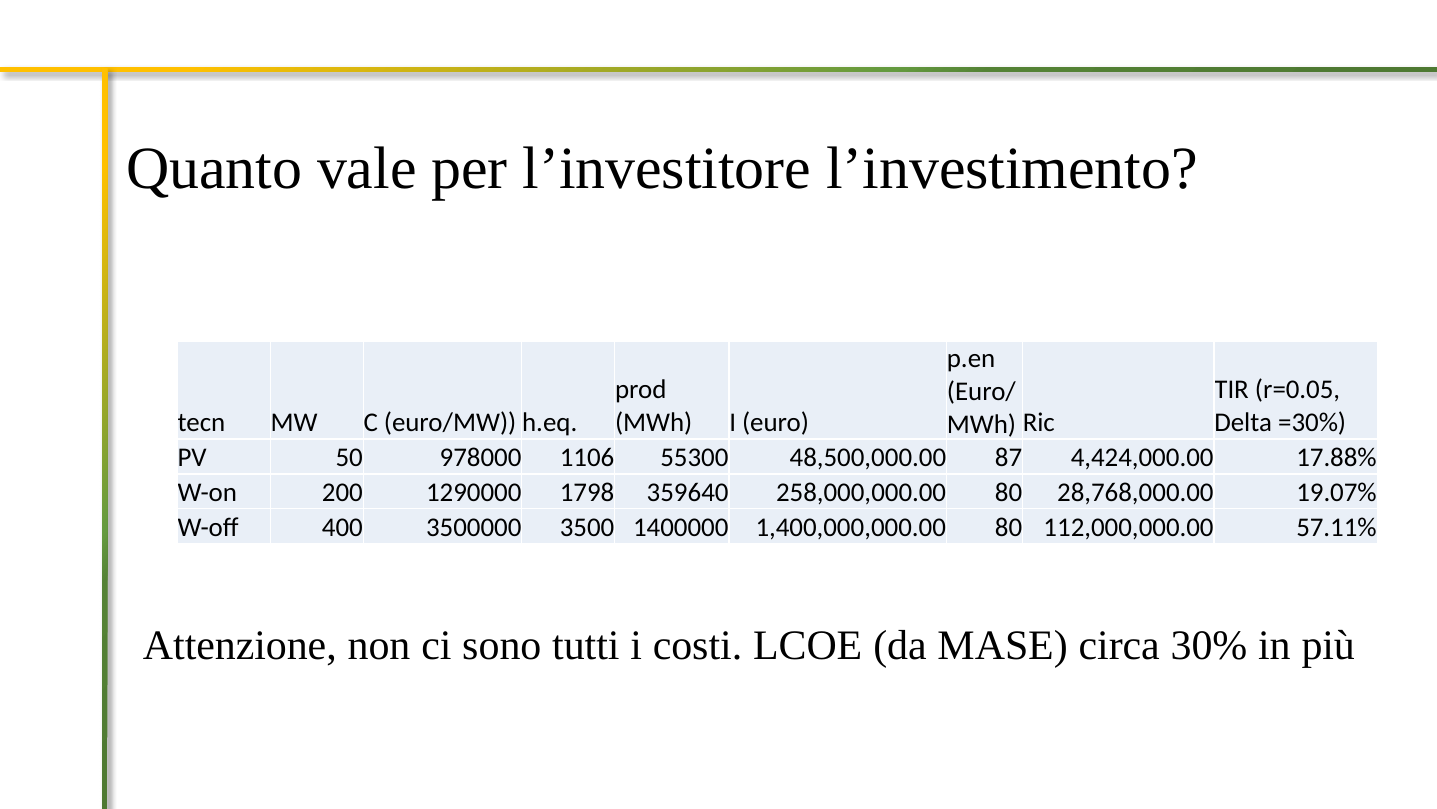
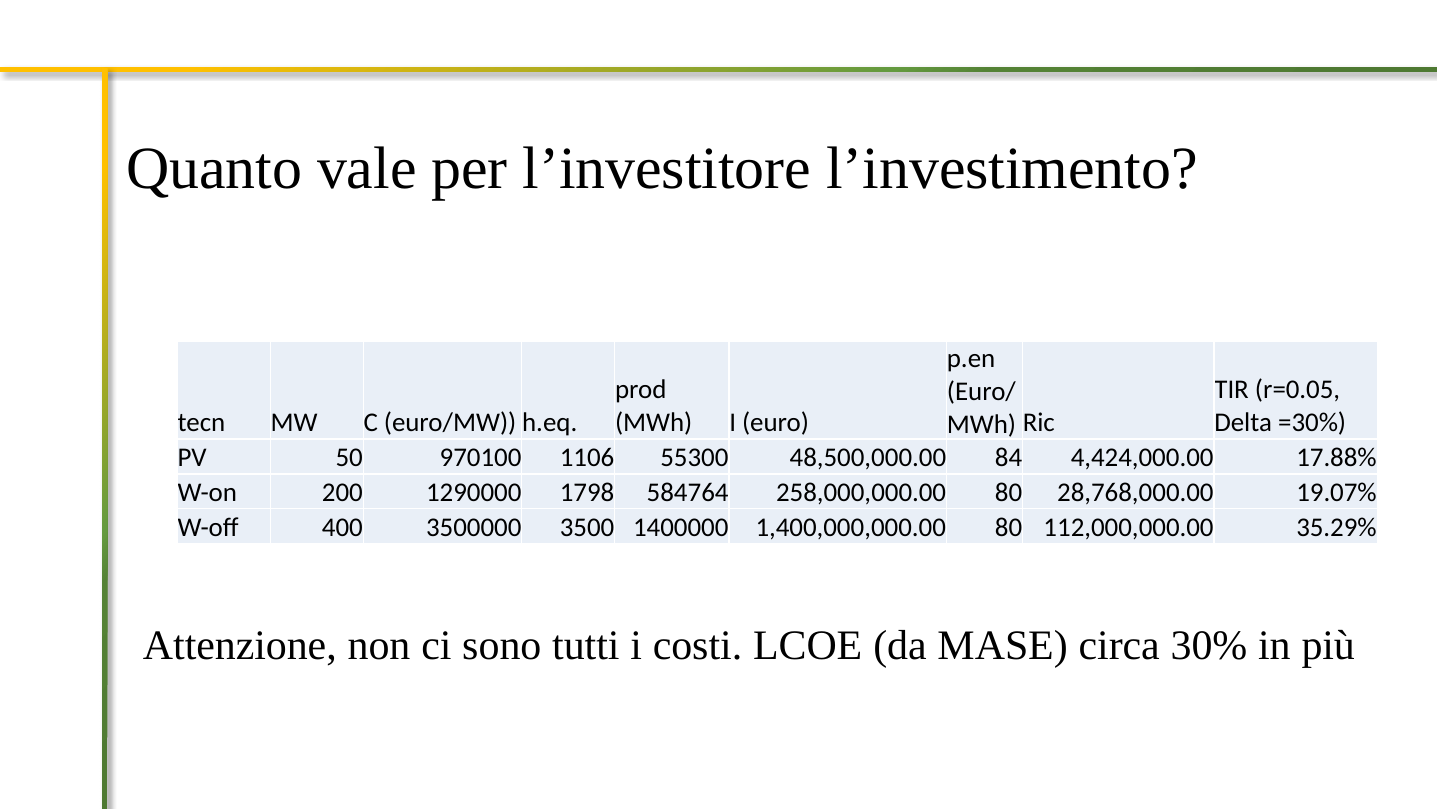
978000: 978000 -> 970100
87: 87 -> 84
359640: 359640 -> 584764
57.11%: 57.11% -> 35.29%
